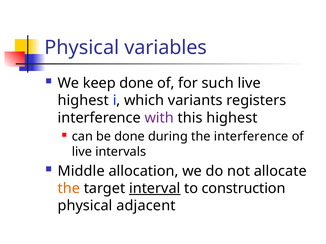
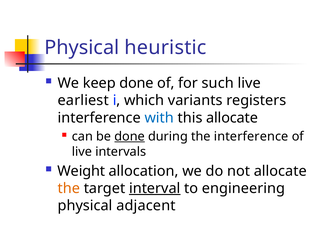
variables: variables -> heuristic
highest at (83, 101): highest -> earliest
with colour: purple -> blue
this highest: highest -> allocate
done at (130, 137) underline: none -> present
Middle: Middle -> Weight
construction: construction -> engineering
